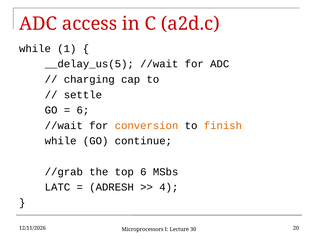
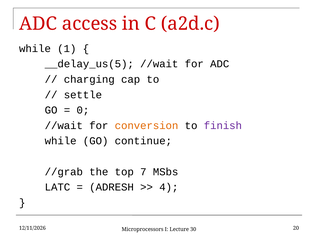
6 at (83, 110): 6 -> 0
finish colour: orange -> purple
top 6: 6 -> 7
